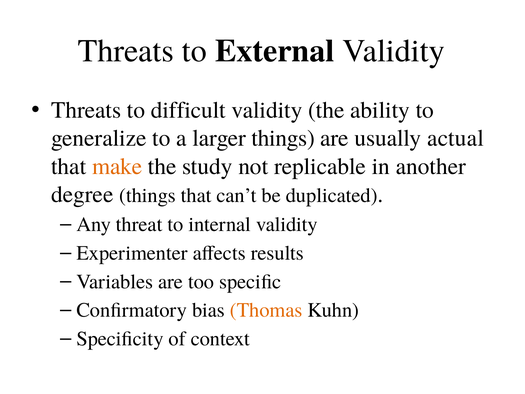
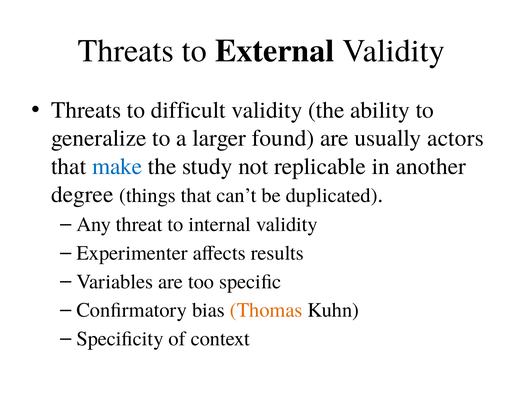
larger things: things -> found
actual: actual -> actors
make colour: orange -> blue
